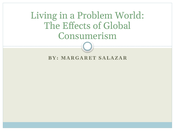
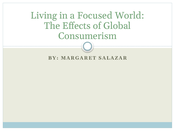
Problem: Problem -> Focused
